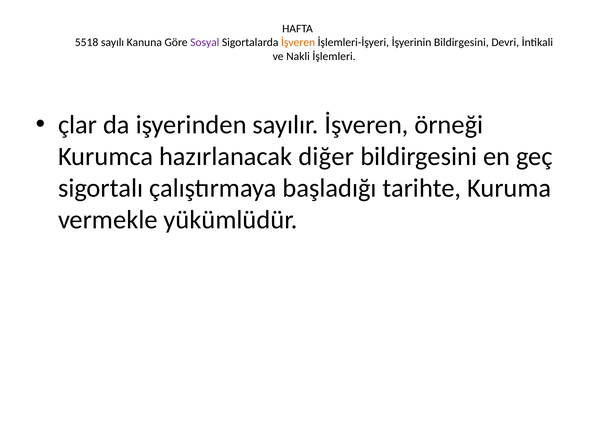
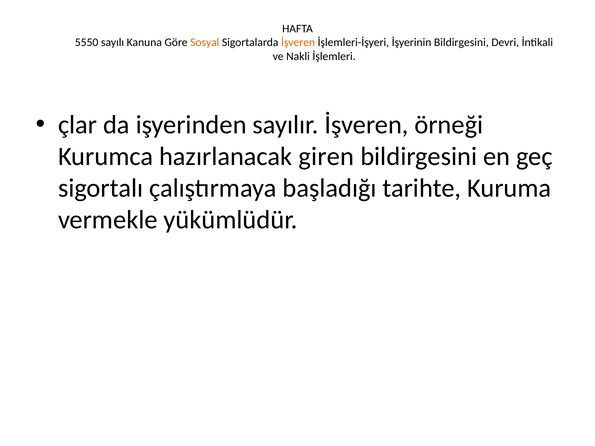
5518: 5518 -> 5550
Sosyal colour: purple -> orange
diğer: diğer -> giren
